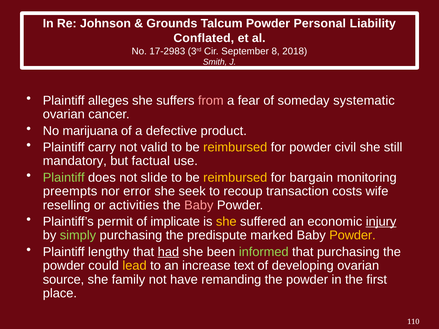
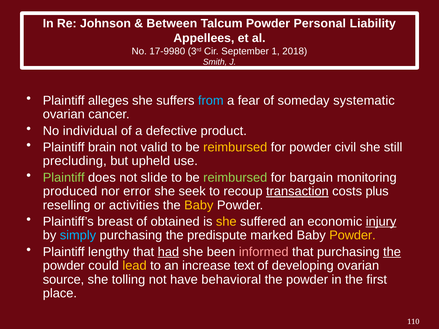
Grounds: Grounds -> Between
Conflated: Conflated -> Appellees
17-2983: 17-2983 -> 17-9980
8: 8 -> 1
from colour: pink -> light blue
marijuana: marijuana -> individual
carry: carry -> brain
mandatory: mandatory -> precluding
factual: factual -> upheld
reimbursed at (235, 178) colour: yellow -> light green
preempts: preempts -> produced
transaction underline: none -> present
wife: wife -> plus
Baby at (199, 205) colour: pink -> yellow
permit: permit -> breast
implicate: implicate -> obtained
simply colour: light green -> light blue
informed colour: light green -> pink
the at (392, 252) underline: none -> present
family: family -> tolling
remanding: remanding -> behavioral
